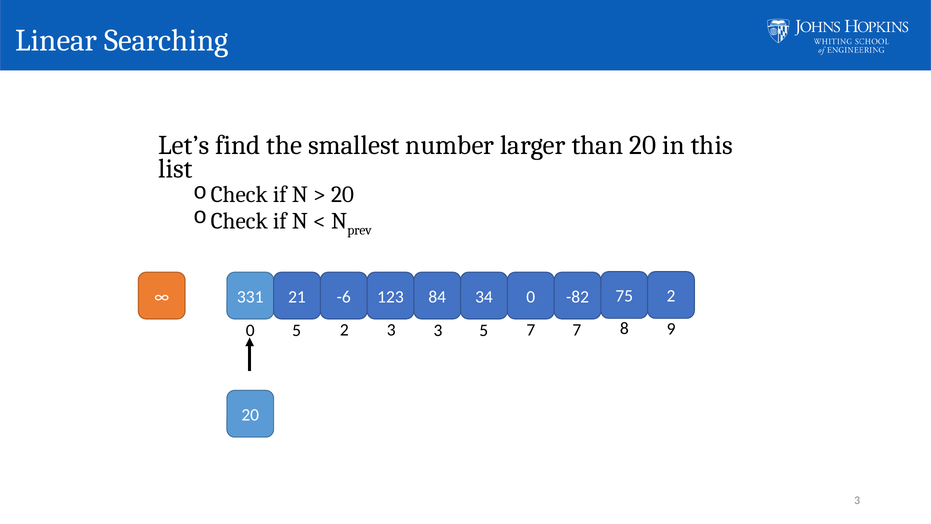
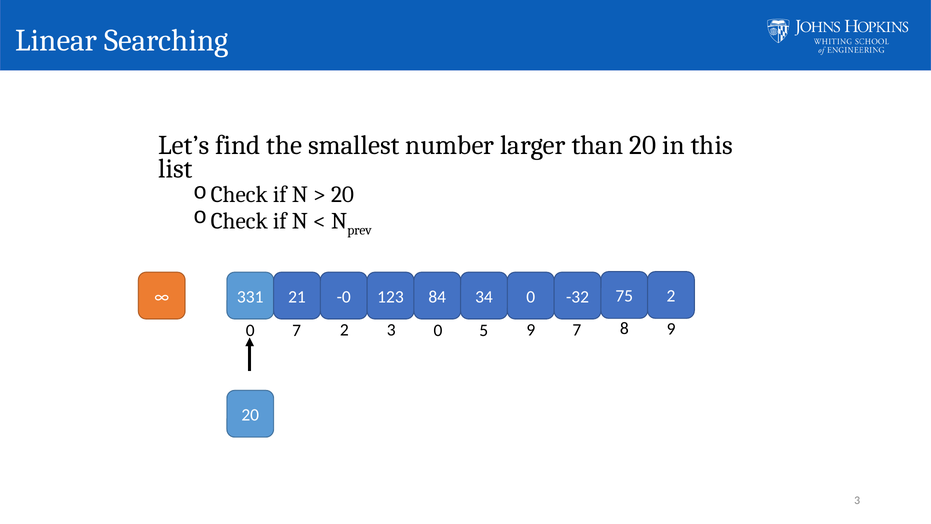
-6: -6 -> -0
-82: -82 -> -32
0 5: 5 -> 7
3 3: 3 -> 0
5 7: 7 -> 9
